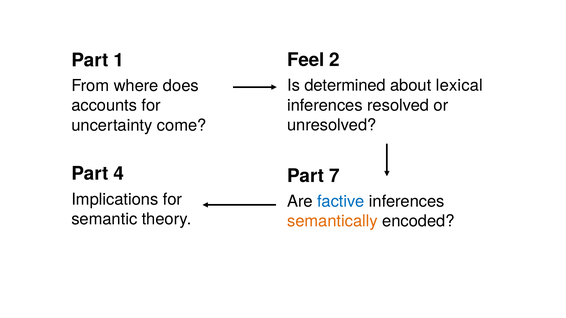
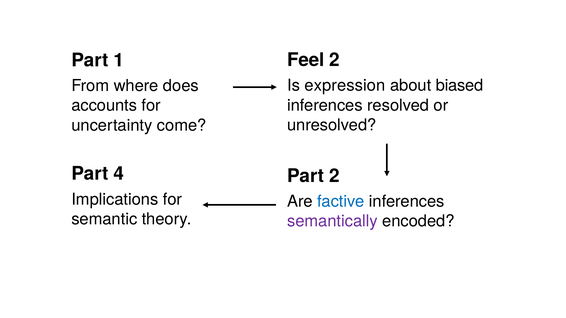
determined: determined -> expression
lexical: lexical -> biased
Part 7: 7 -> 2
semantically colour: orange -> purple
